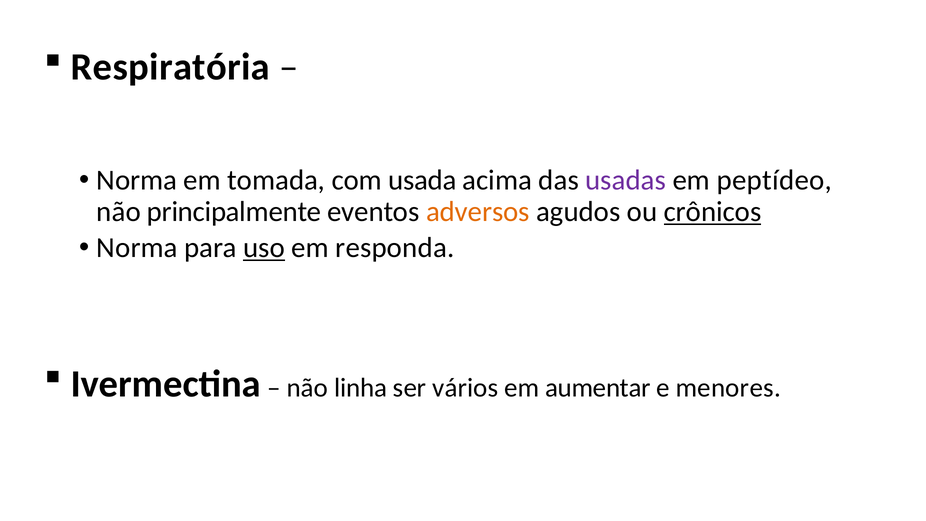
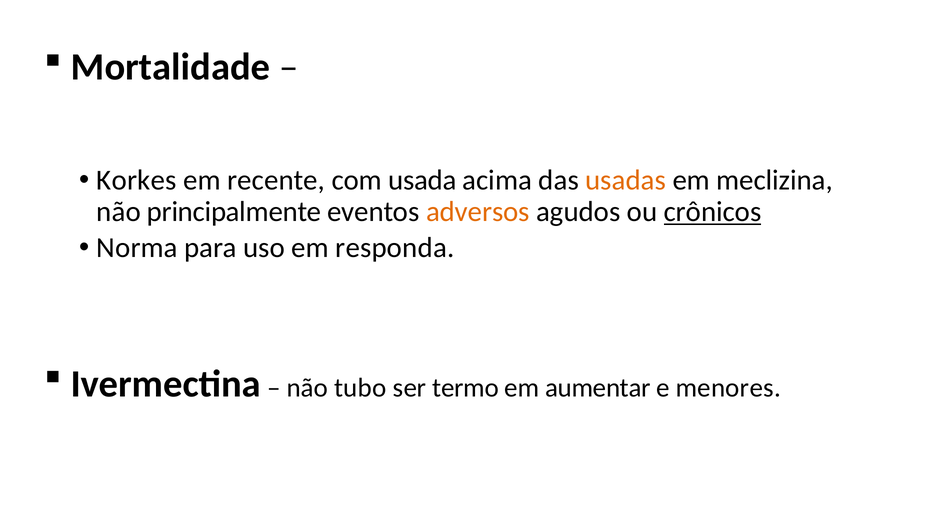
Respiratória: Respiratória -> Mortalidade
Norma at (137, 180): Norma -> Korkes
tomada: tomada -> recente
usadas colour: purple -> orange
peptídeo: peptídeo -> meclizina
uso underline: present -> none
linha: linha -> tubo
vários: vários -> termo
